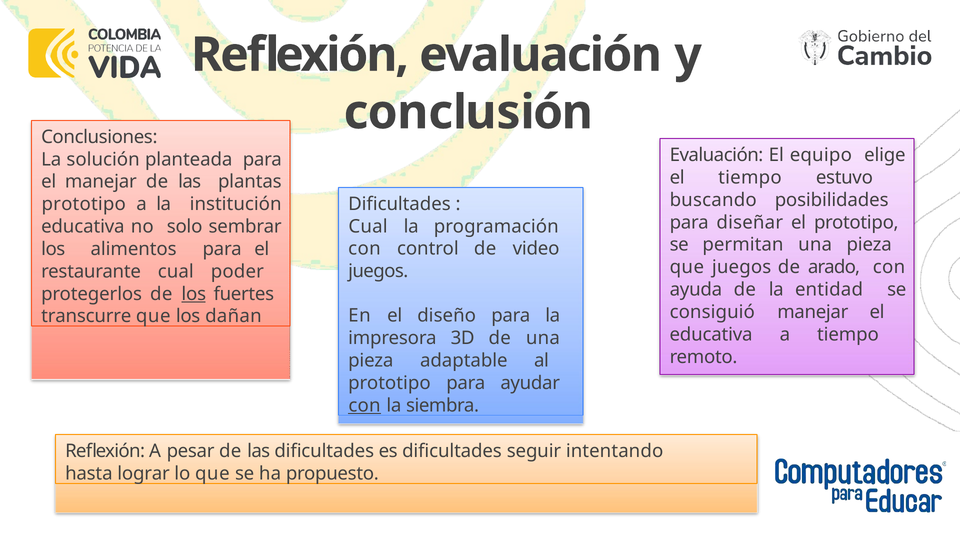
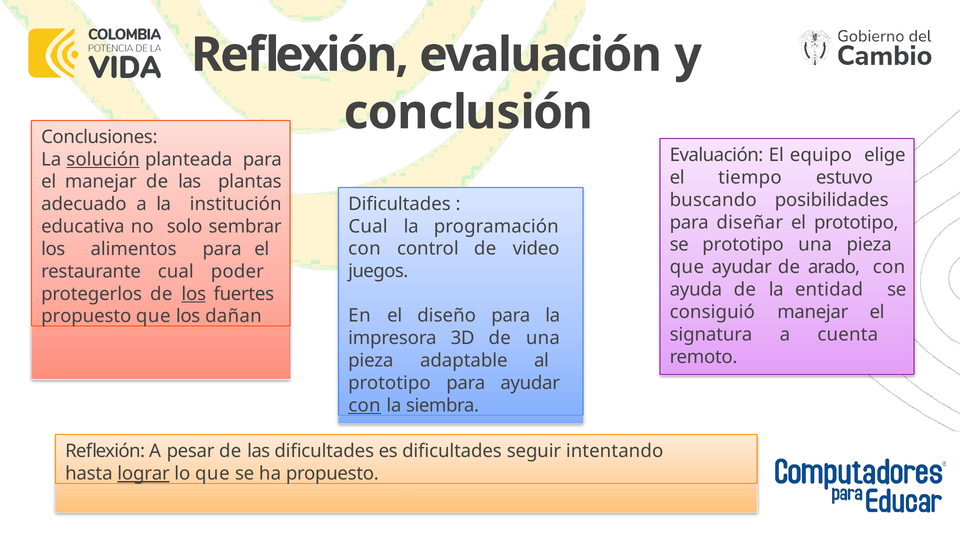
solución underline: none -> present
prototipo at (84, 204): prototipo -> adecuado
se permitan: permitan -> prototipo
que juegos: juegos -> ayudar
transcurre at (86, 316): transcurre -> propuesto
educativa at (711, 334): educativa -> signatura
a tiempo: tiempo -> cuenta
lograr underline: none -> present
